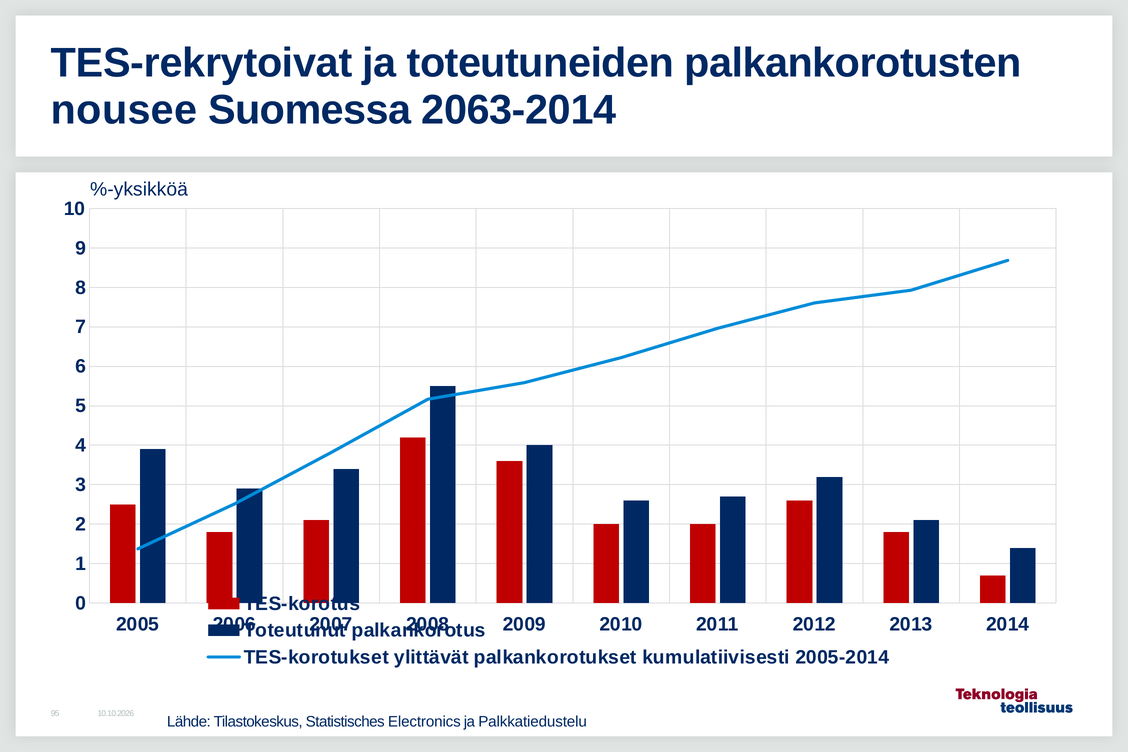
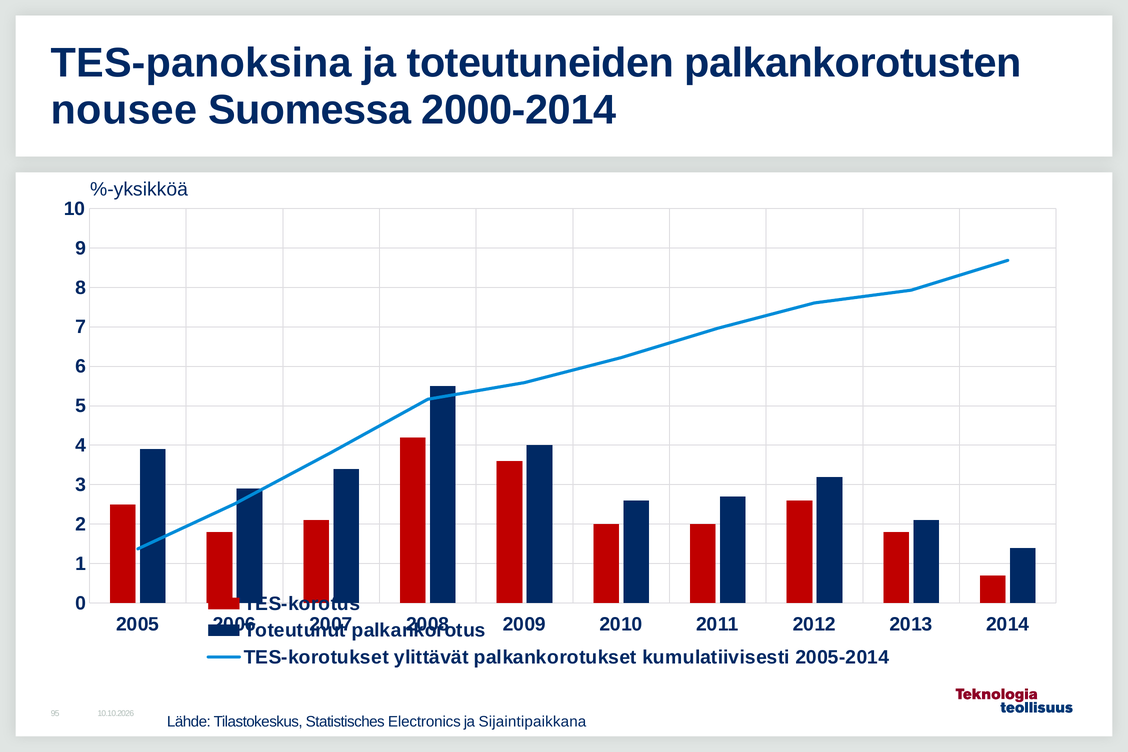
TES-rekrytoivat: TES-rekrytoivat -> TES-panoksina
2063-2014: 2063-2014 -> 2000-2014
Palkkatiedustelu: Palkkatiedustelu -> Sijaintipaikkana
